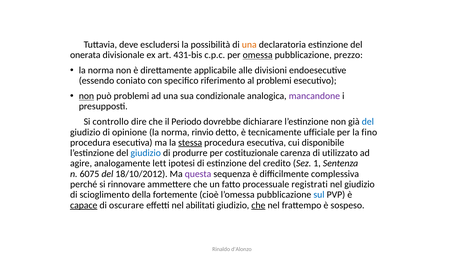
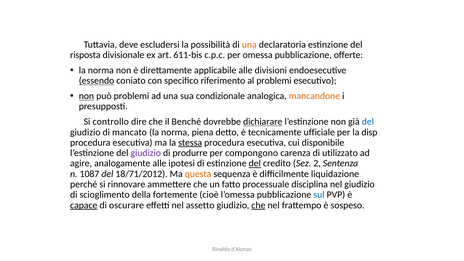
onerata: onerata -> risposta
431-bis: 431-bis -> 611-bis
omessa underline: present -> none
prezzo: prezzo -> offerte
essendo underline: none -> present
mancandone colour: purple -> orange
Periodo: Periodo -> Benché
dichiarare underline: none -> present
opinione: opinione -> mancato
rinvio: rinvio -> piena
fino: fino -> disp
giudizio at (146, 153) colour: blue -> purple
costituzionale: costituzionale -> compongono
analogamente lett: lett -> alle
del at (255, 163) underline: none -> present
1: 1 -> 2
6075: 6075 -> 1087
18/10/2012: 18/10/2012 -> 18/71/2012
questa colour: purple -> orange
complessiva: complessiva -> liquidazione
registrati: registrati -> disciplina
abilitati: abilitati -> assetto
